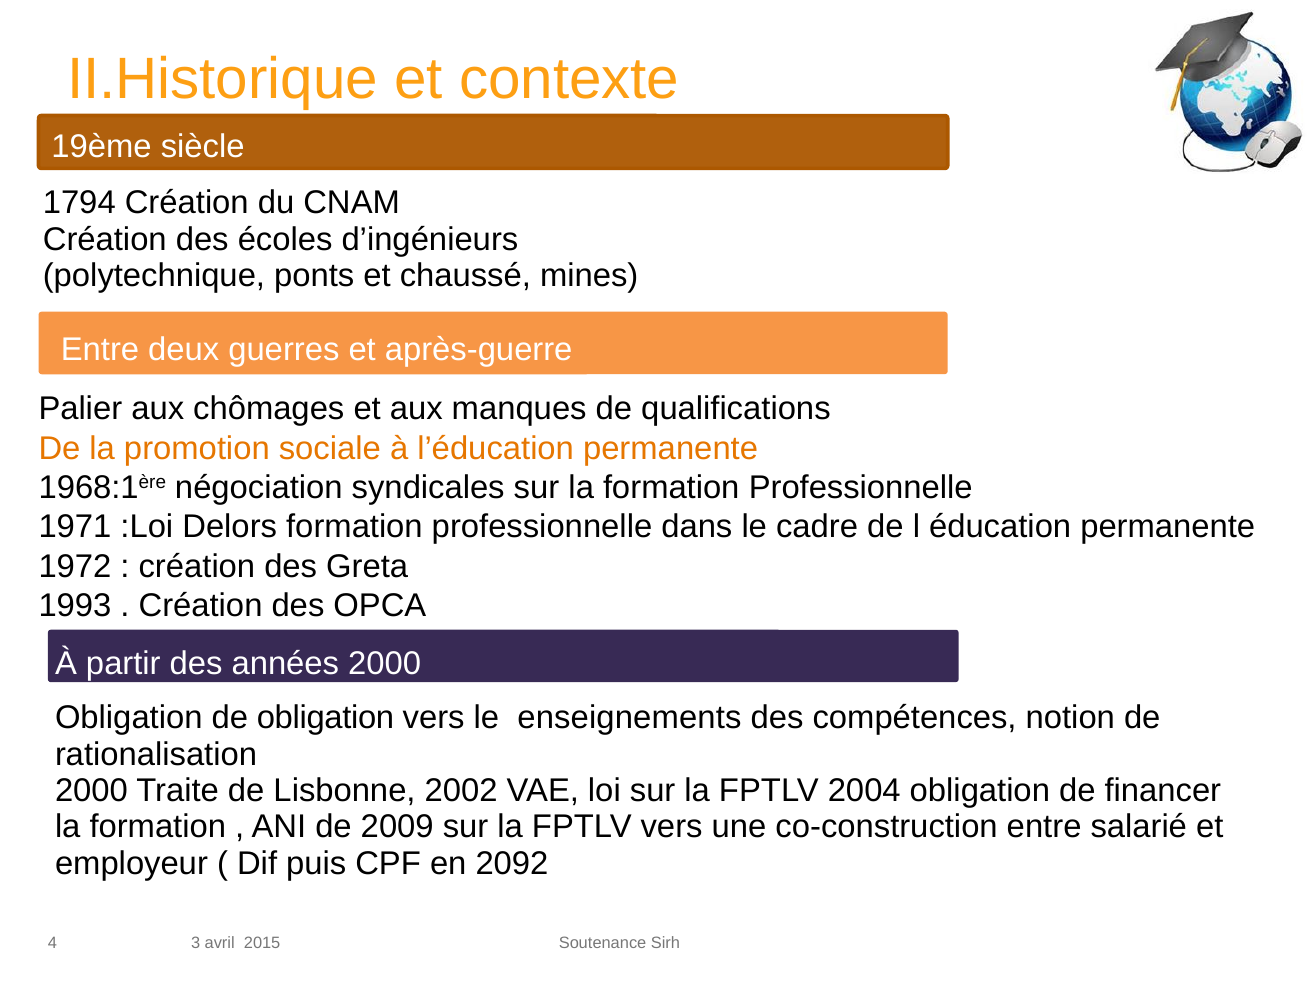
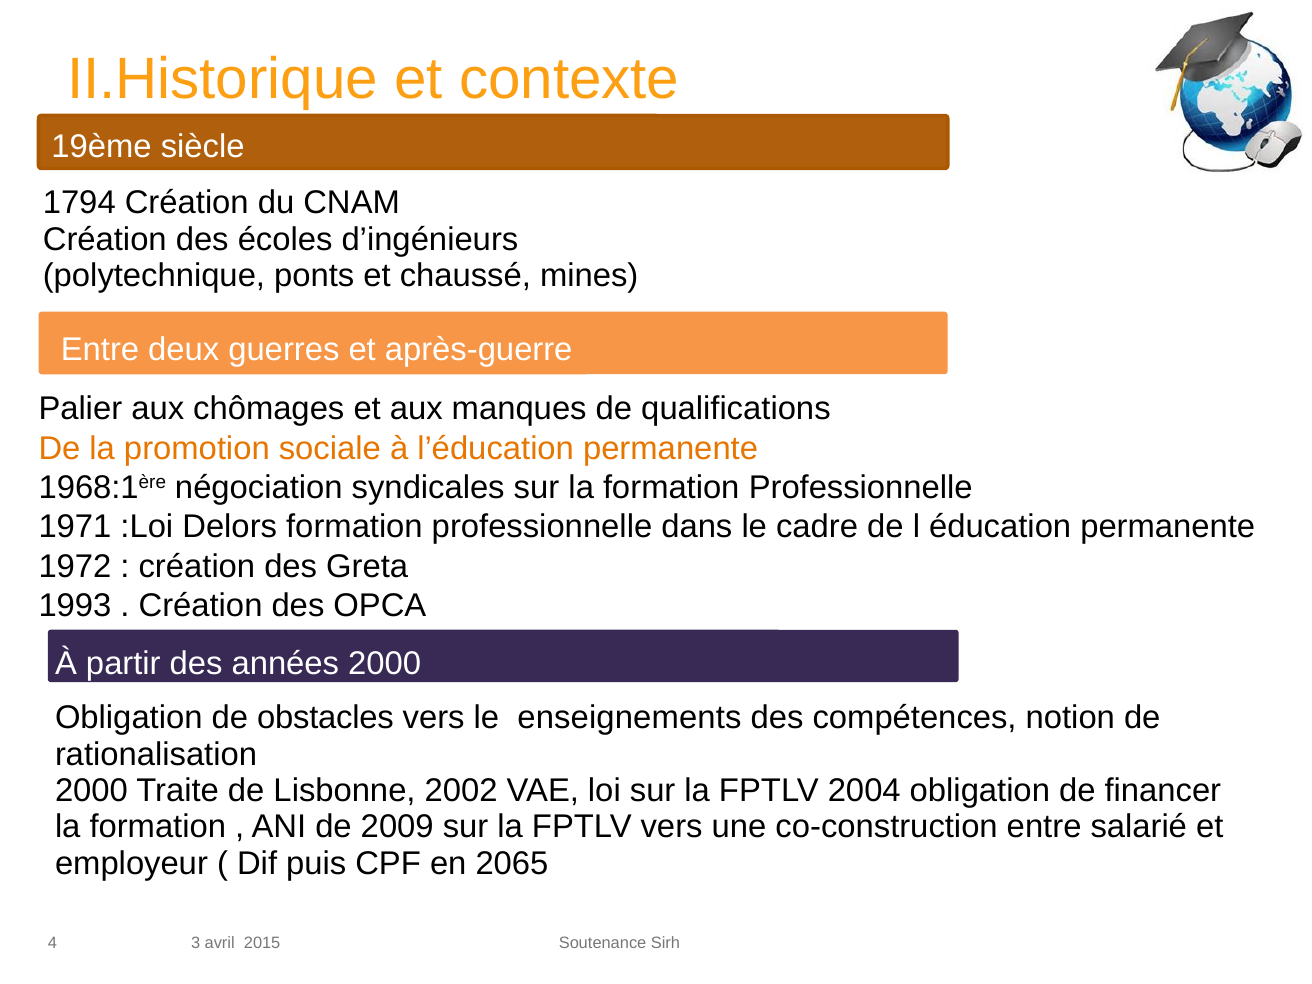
de obligation: obligation -> obstacles
2092: 2092 -> 2065
